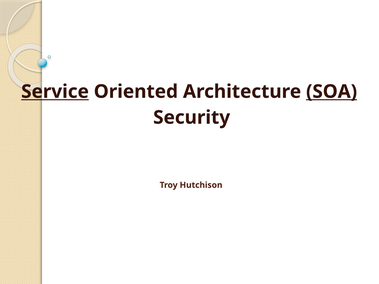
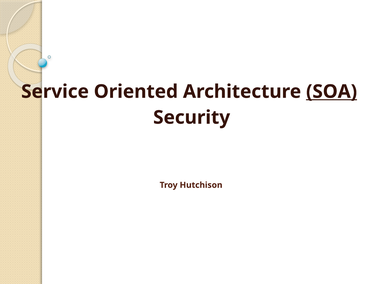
Service underline: present -> none
